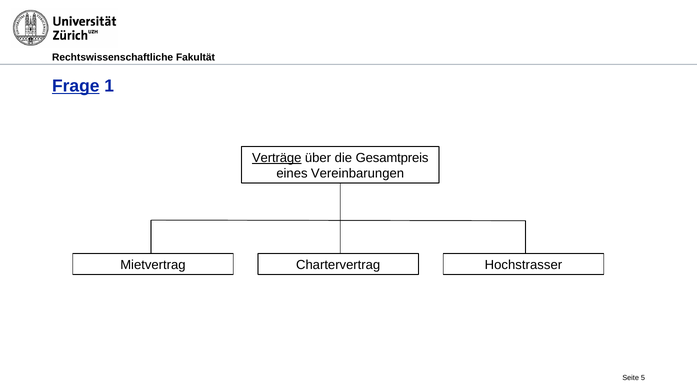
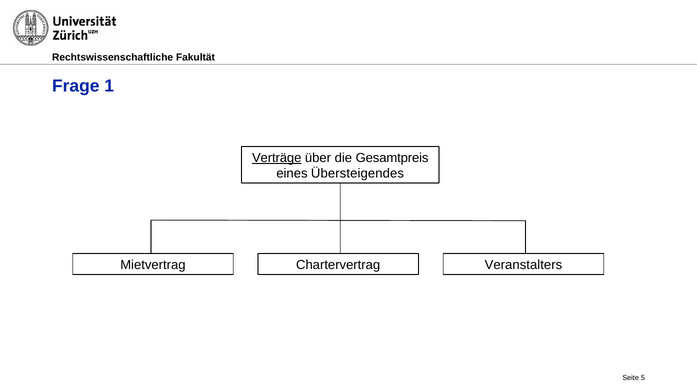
Frage underline: present -> none
Vereinbarungen: Vereinbarungen -> Übersteigendes
Hochstrasser: Hochstrasser -> Veranstalters
